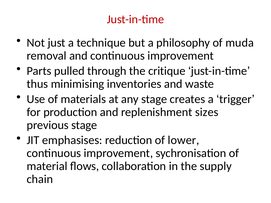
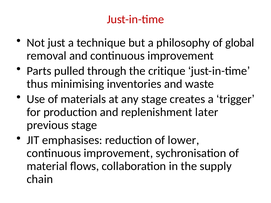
muda: muda -> global
sizes: sizes -> later
